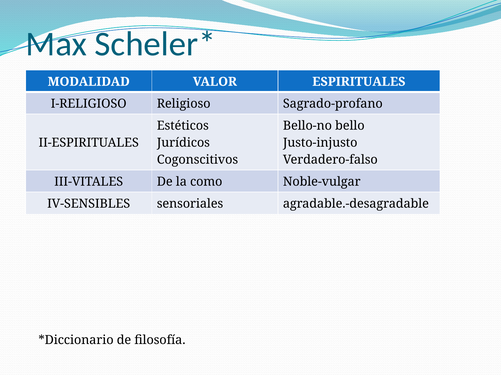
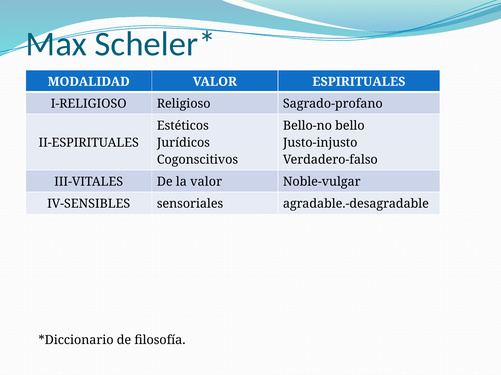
la como: como -> valor
